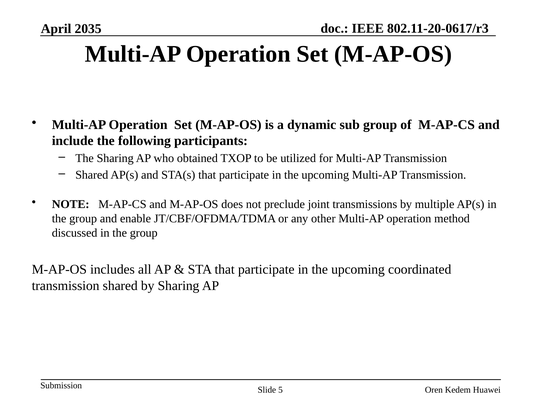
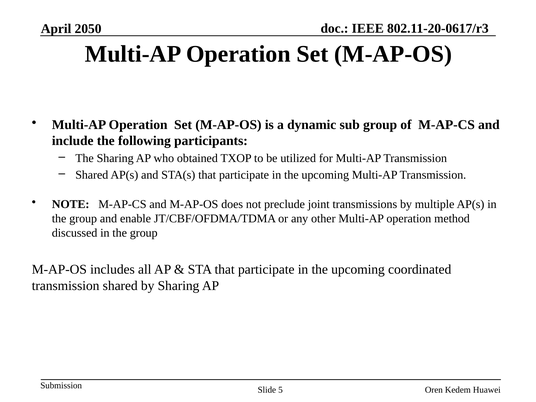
2035: 2035 -> 2050
